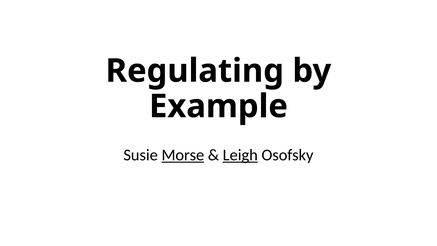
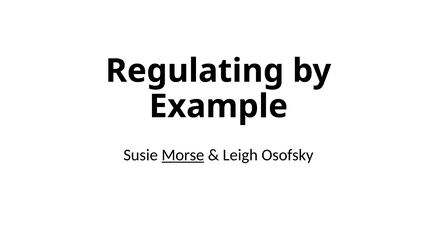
Leigh underline: present -> none
